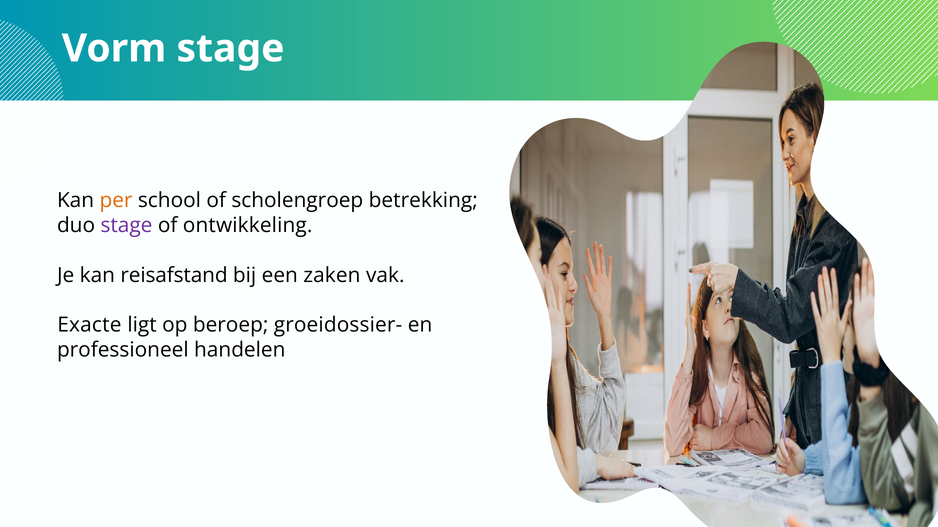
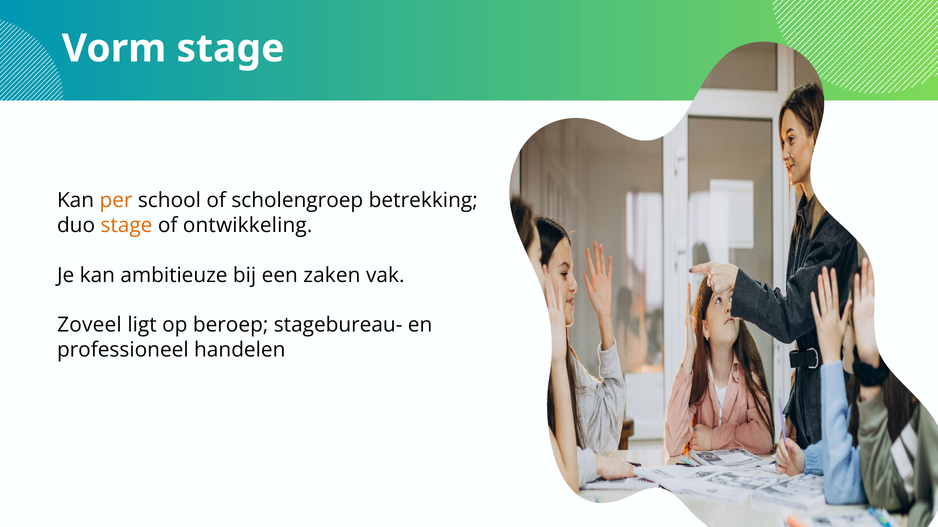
stage at (126, 225) colour: purple -> orange
reisafstand: reisafstand -> ambitieuze
Exacte: Exacte -> Zoveel
groeidossier-: groeidossier- -> stagebureau-
